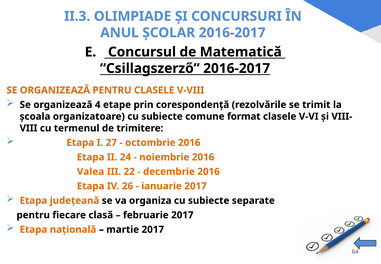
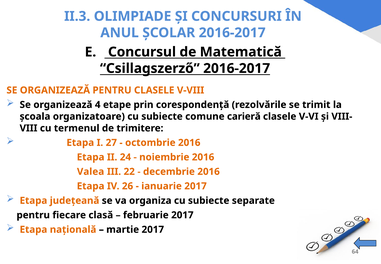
format: format -> carieră
